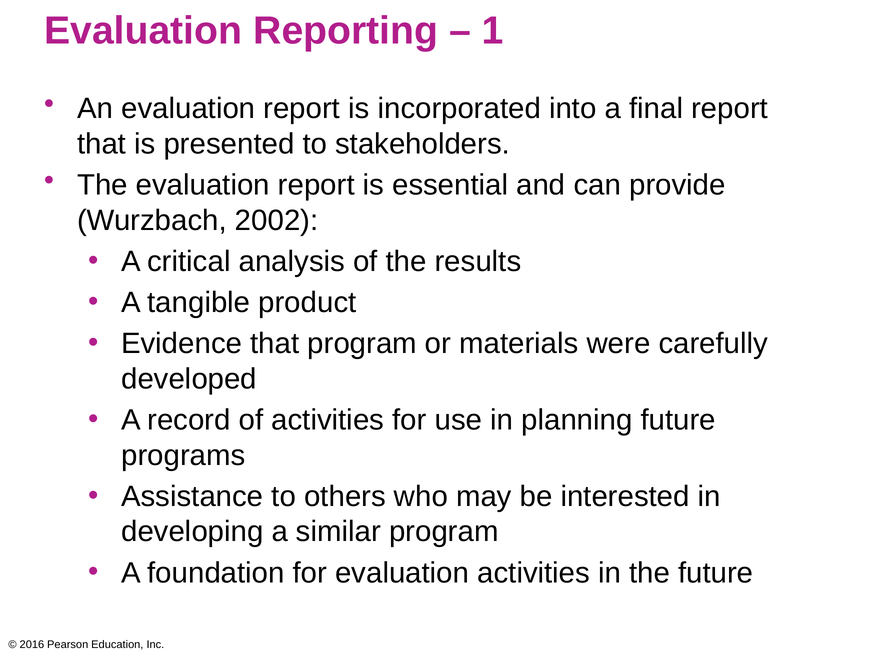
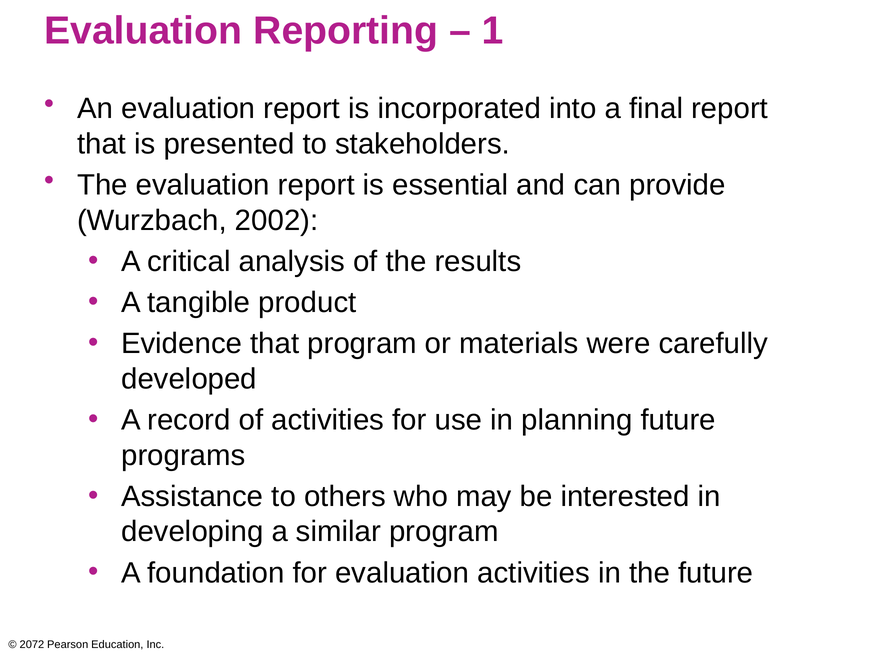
2016: 2016 -> 2072
